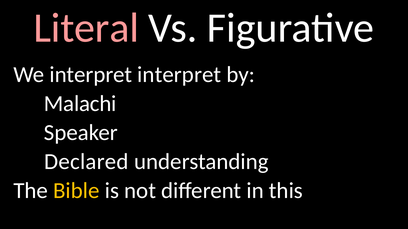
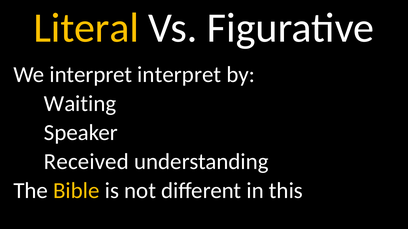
Literal colour: pink -> yellow
Malachi: Malachi -> Waiting
Declared: Declared -> Received
